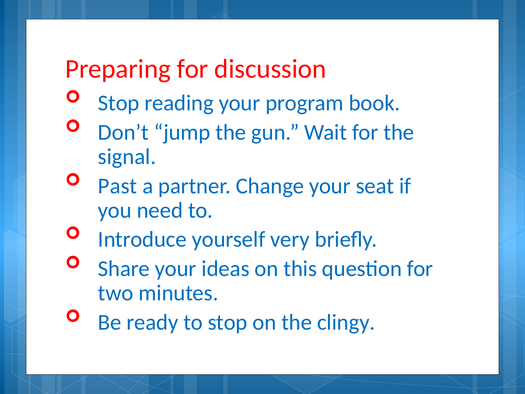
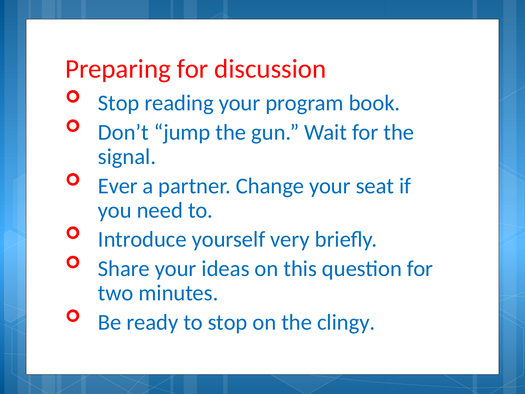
Past: Past -> Ever
